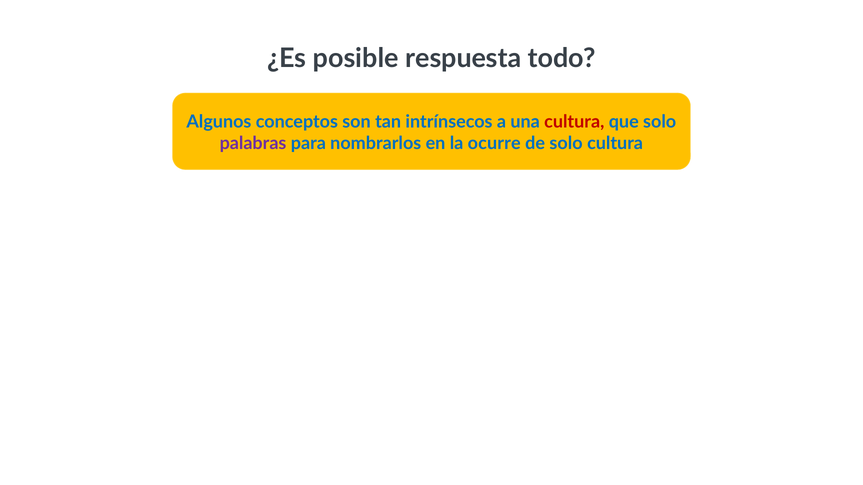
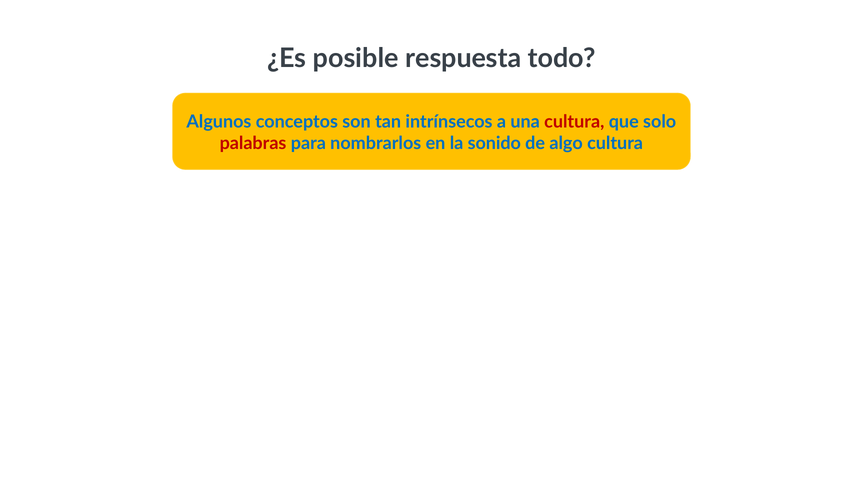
palabras colour: purple -> red
ocurre: ocurre -> sonido
de solo: solo -> algo
